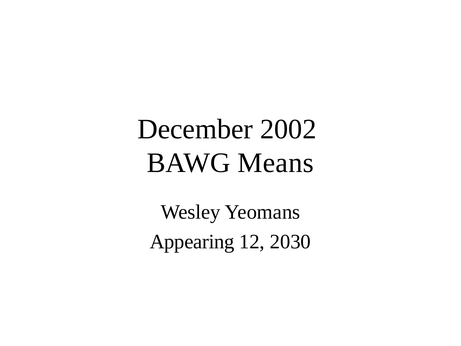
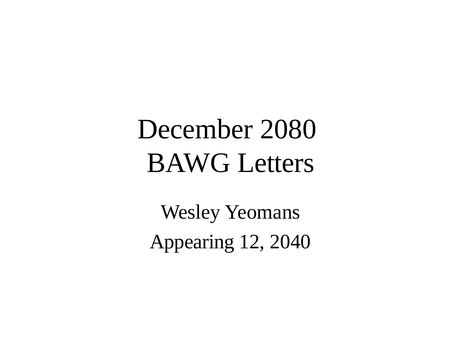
2002: 2002 -> 2080
Means: Means -> Letters
2030: 2030 -> 2040
